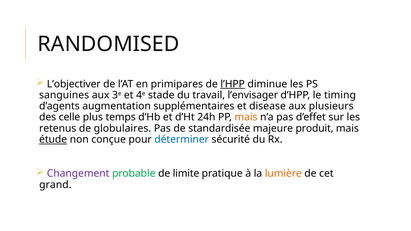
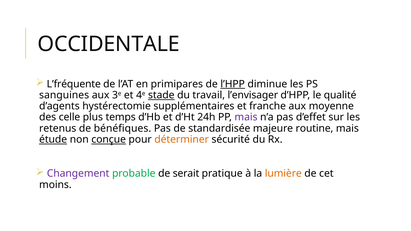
RANDOMISED: RANDOMISED -> OCCIDENTALE
L’objectiver: L’objectiver -> L’fréquente
stade underline: none -> present
timing: timing -> qualité
augmentation: augmentation -> hystérectomie
disease: disease -> franche
plusieurs: plusieurs -> moyenne
mais at (246, 117) colour: orange -> purple
globulaires: globulaires -> bénéfiques
produit: produit -> routine
conçue underline: none -> present
déterminer colour: blue -> orange
limite: limite -> serait
grand: grand -> moins
